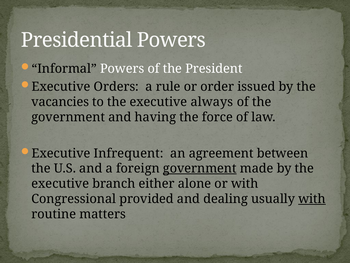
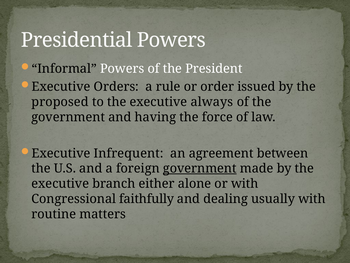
vacancies: vacancies -> proposed
provided: provided -> faithfully
with at (312, 199) underline: present -> none
